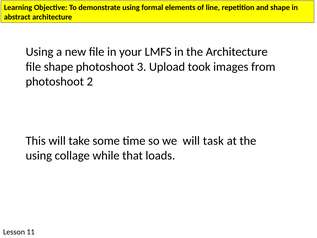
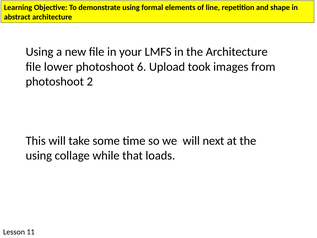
file shape: shape -> lower
3: 3 -> 6
task: task -> next
